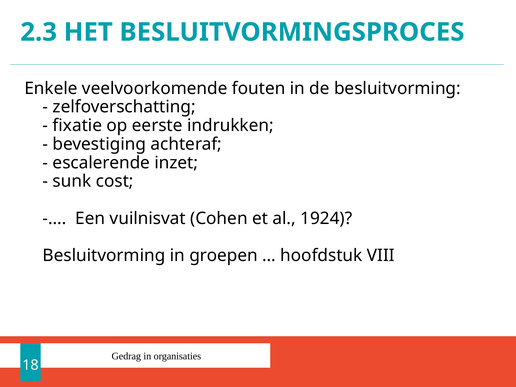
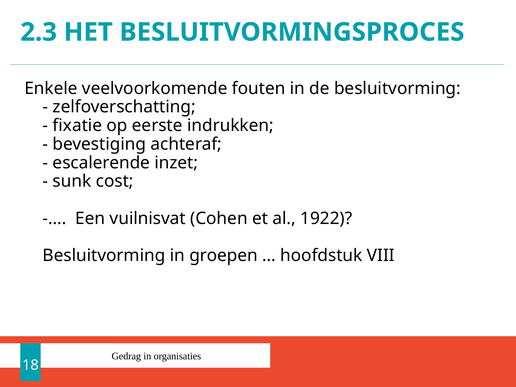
1924: 1924 -> 1922
